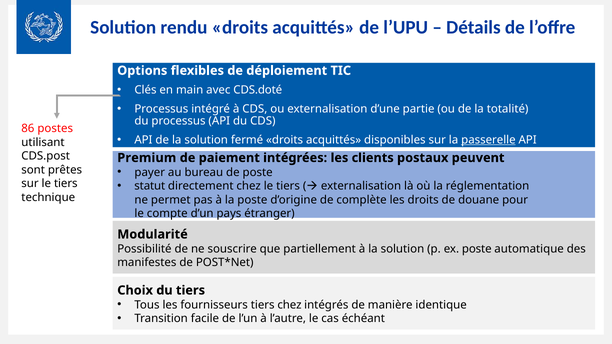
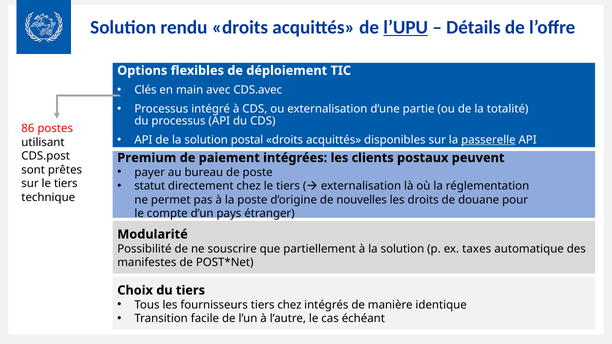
l’UPU underline: none -> present
CDS.doté: CDS.doté -> CDS.avec
fermé: fermé -> postal
complète: complète -> nouvelles
ex poste: poste -> taxes
